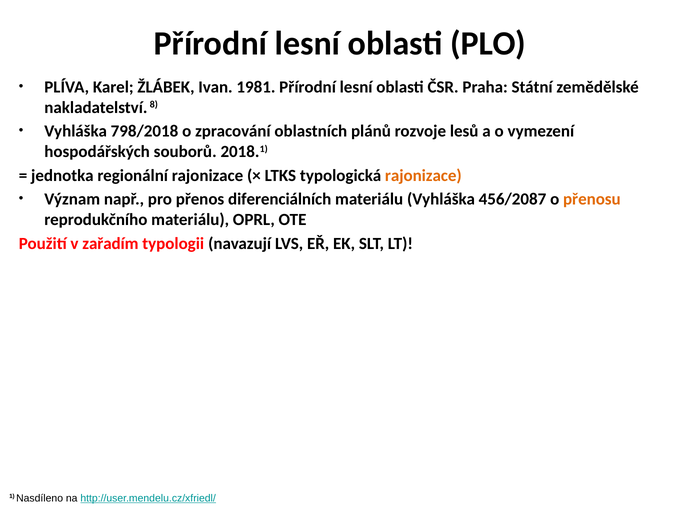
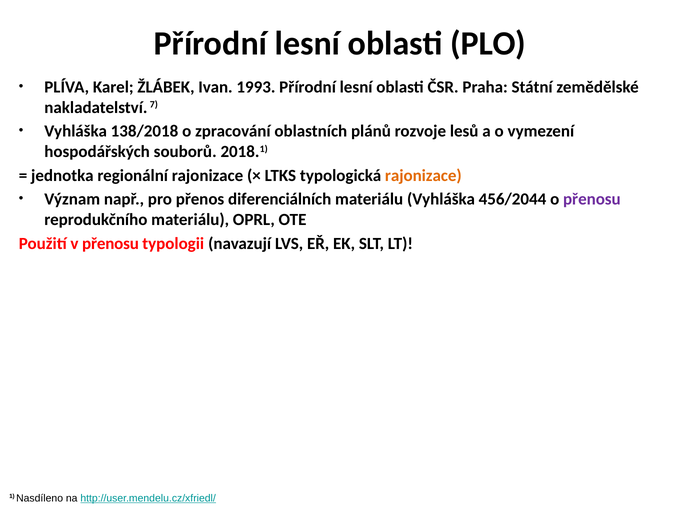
1981: 1981 -> 1993
8: 8 -> 7
798/2018: 798/2018 -> 138/2018
456/2087: 456/2087 -> 456/2044
přenosu at (592, 199) colour: orange -> purple
v zařadím: zařadím -> přenosu
